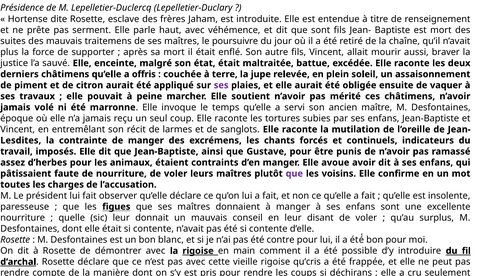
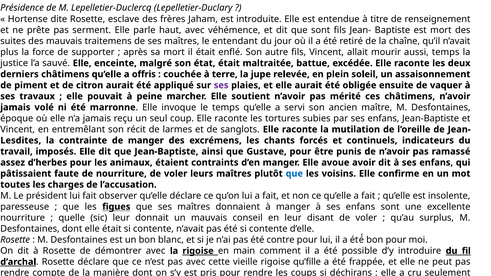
poursuivre: poursuivre -> entendant
aussi braver: braver -> temps
que at (294, 174) colour: purple -> blue
qu’cris: qu’cris -> qu’fille
